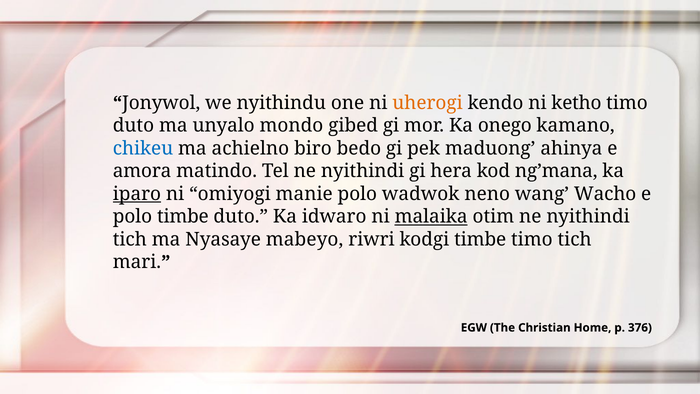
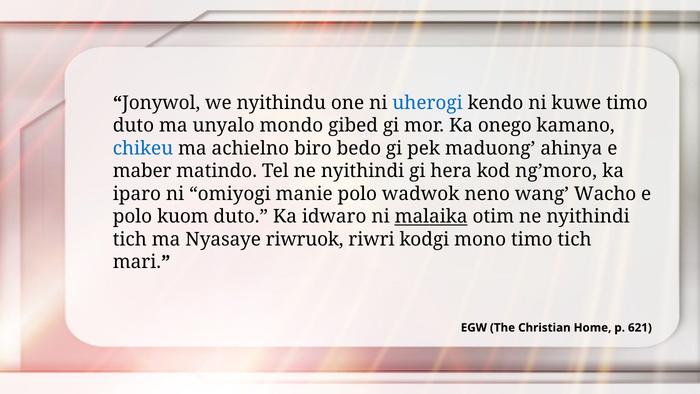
uherogi colour: orange -> blue
ketho: ketho -> kuwe
amora: amora -> maber
ng’mana: ng’mana -> ng’moro
iparo underline: present -> none
polo timbe: timbe -> kuom
mabeyo: mabeyo -> riwruok
kodgi timbe: timbe -> mono
376: 376 -> 621
